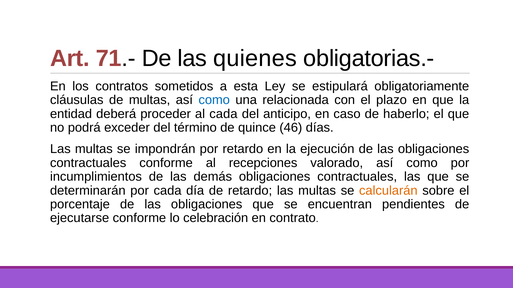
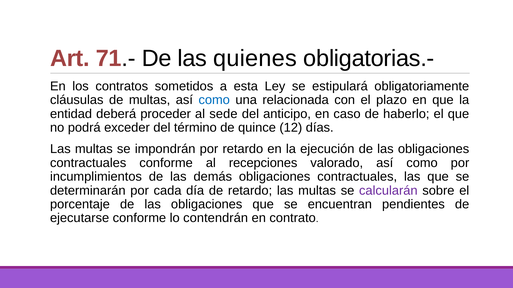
al cada: cada -> sede
46: 46 -> 12
calcularán colour: orange -> purple
celebración: celebración -> contendrán
